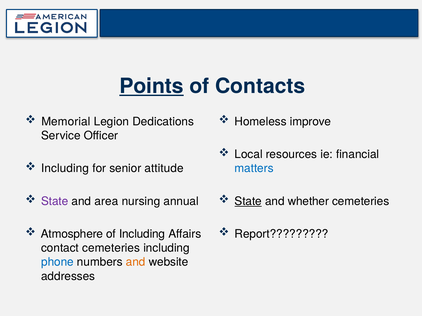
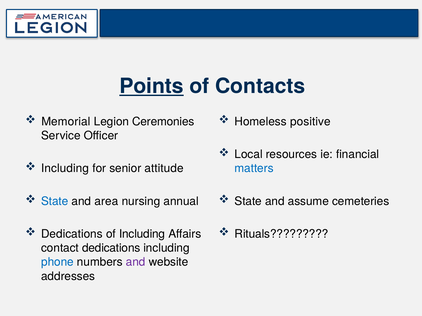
Dedications: Dedications -> Ceremonies
improve: improve -> positive
State at (55, 202) colour: purple -> blue
State at (248, 202) underline: present -> none
whether: whether -> assume
Atmosphere at (72, 234): Atmosphere -> Dedications
Report: Report -> Rituals
contact cemeteries: cemeteries -> dedications
and at (136, 263) colour: orange -> purple
